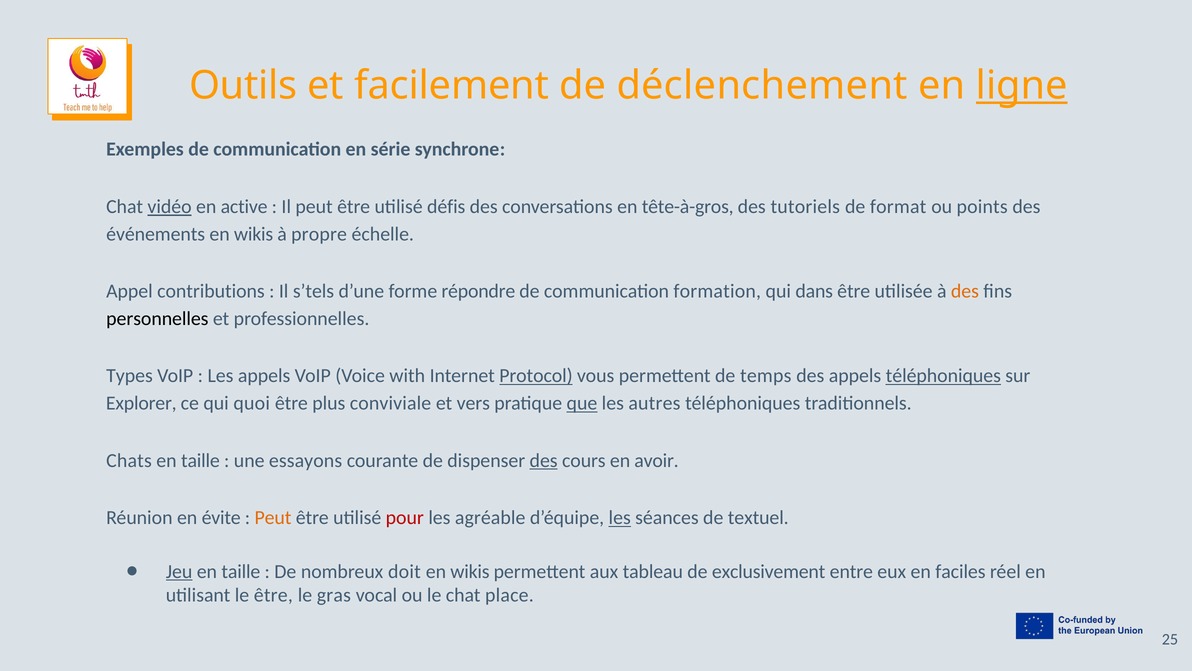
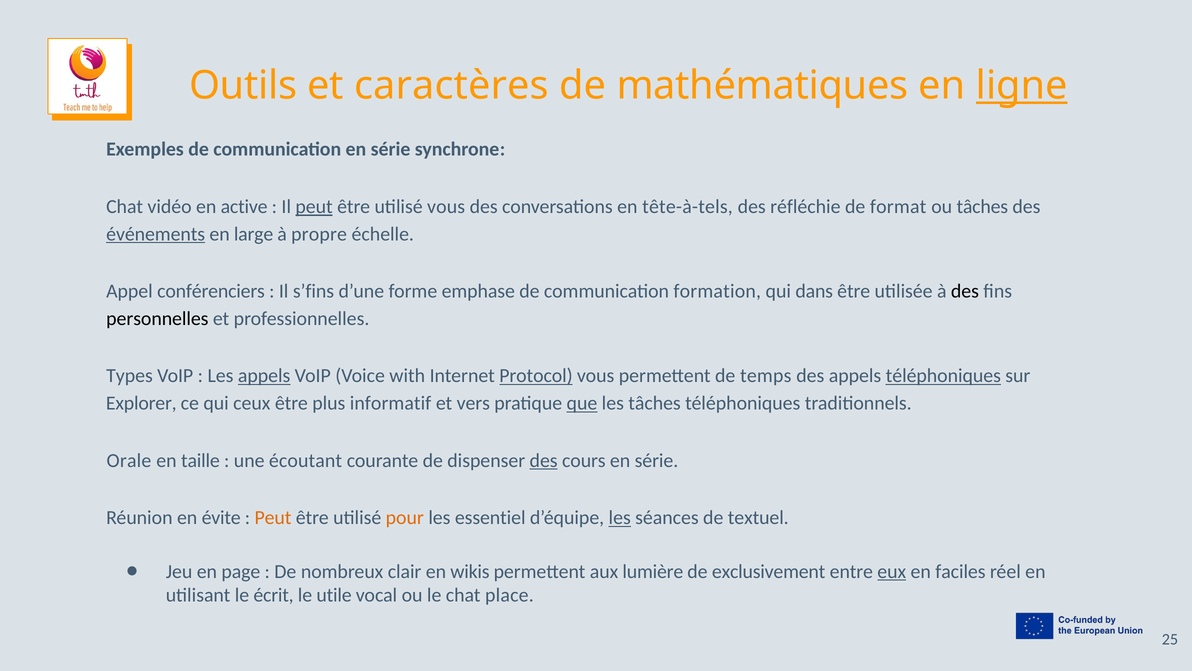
facilement: facilement -> caractères
déclenchement: déclenchement -> mathématiques
vidéo underline: present -> none
peut at (314, 207) underline: none -> present
utilisé défis: défis -> vous
tête-à-gros: tête-à-gros -> tête-à-tels
tutoriels: tutoriels -> réfléchie
ou points: points -> tâches
événements underline: none -> present
wikis at (254, 234): wikis -> large
contributions: contributions -> conférenciers
s’tels: s’tels -> s’fins
répondre: répondre -> emphase
des at (965, 291) colour: orange -> black
appels at (264, 376) underline: none -> present
quoi: quoi -> ceux
conviviale: conviviale -> informatif
les autres: autres -> tâches
Chats: Chats -> Orale
essayons: essayons -> écoutant
cours en avoir: avoir -> série
pour colour: red -> orange
agréable: agréable -> essentiel
Jeu underline: present -> none
taille at (241, 571): taille -> page
doit: doit -> clair
tableau: tableau -> lumière
eux underline: none -> present
le être: être -> écrit
gras: gras -> utile
